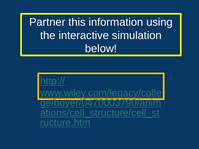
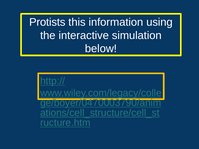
Partner: Partner -> Protists
